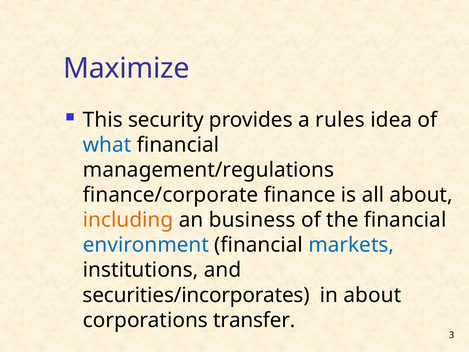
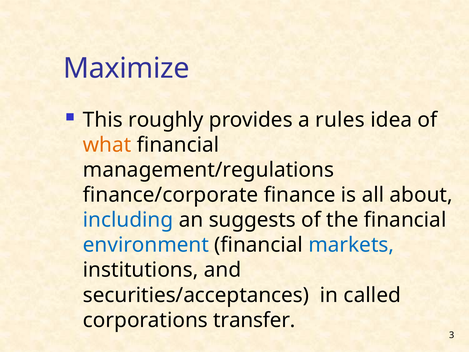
security: security -> roughly
what colour: blue -> orange
including colour: orange -> blue
business: business -> suggests
securities/incorporates: securities/incorporates -> securities/acceptances
in about: about -> called
